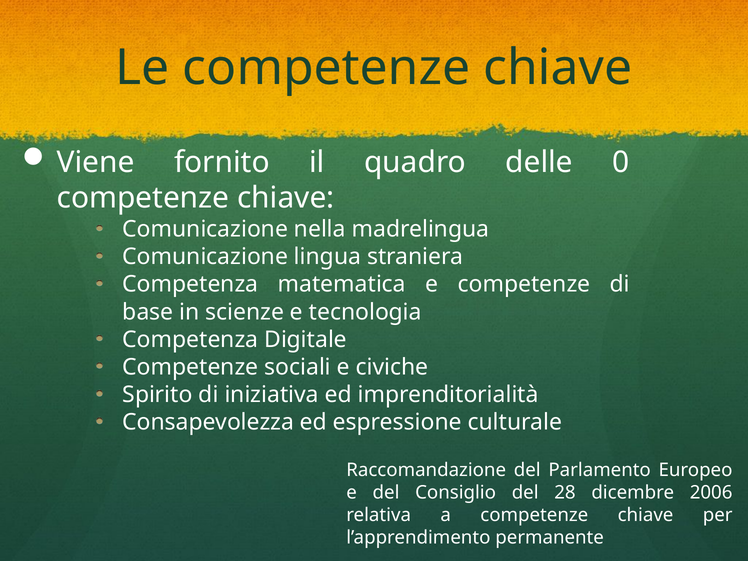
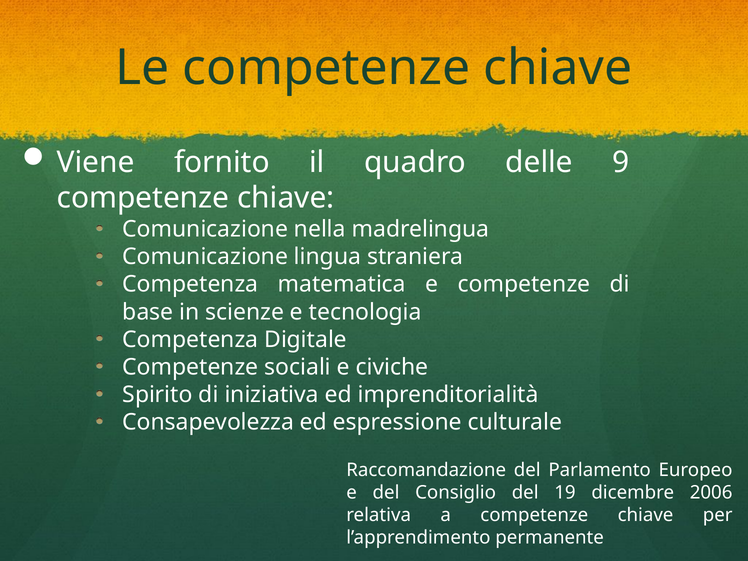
0: 0 -> 9
28: 28 -> 19
